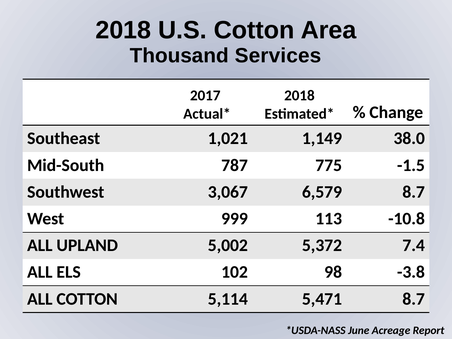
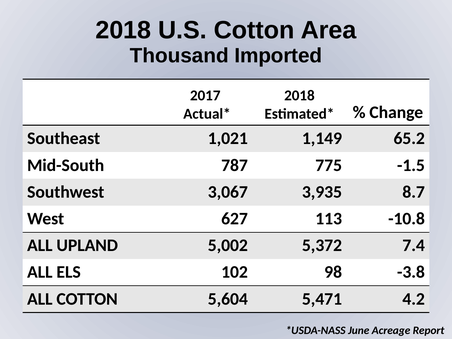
Services: Services -> Imported
38.0: 38.0 -> 65.2
6,579: 6,579 -> 3,935
999: 999 -> 627
5,114: 5,114 -> 5,604
5,471 8.7: 8.7 -> 4.2
